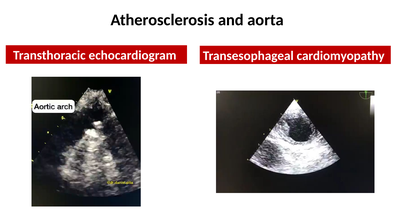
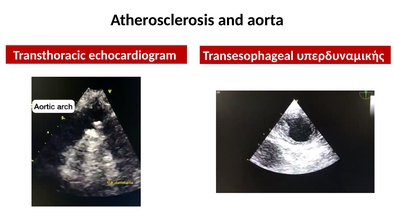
cardiomyopathy: cardiomyopathy -> υπερδυναμικής
